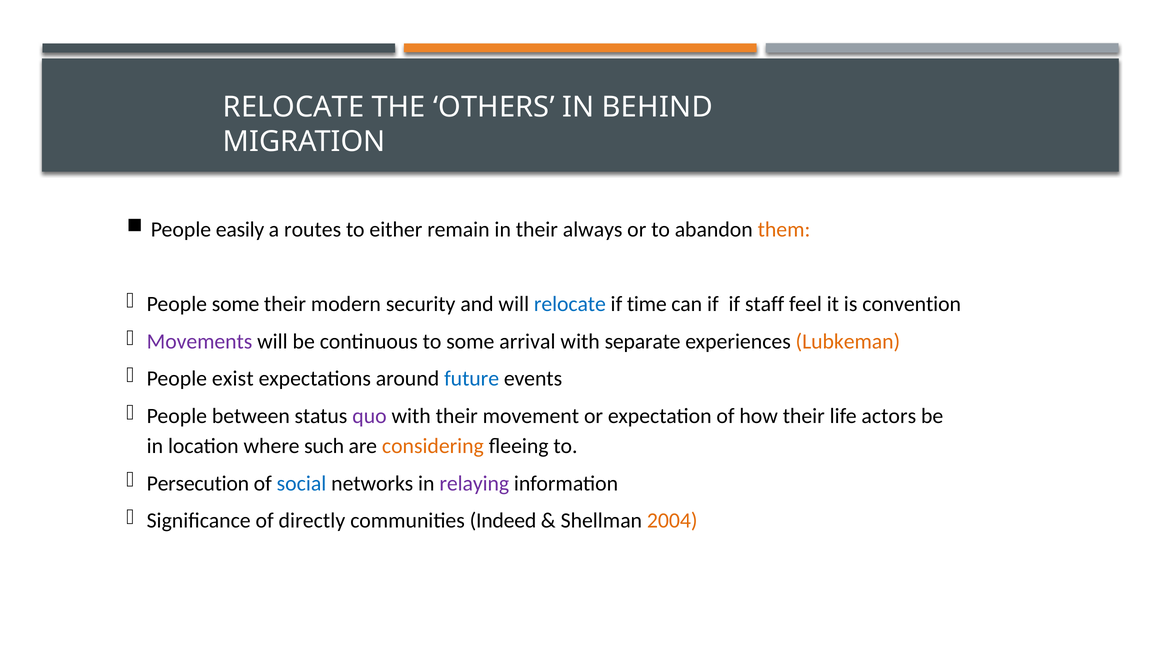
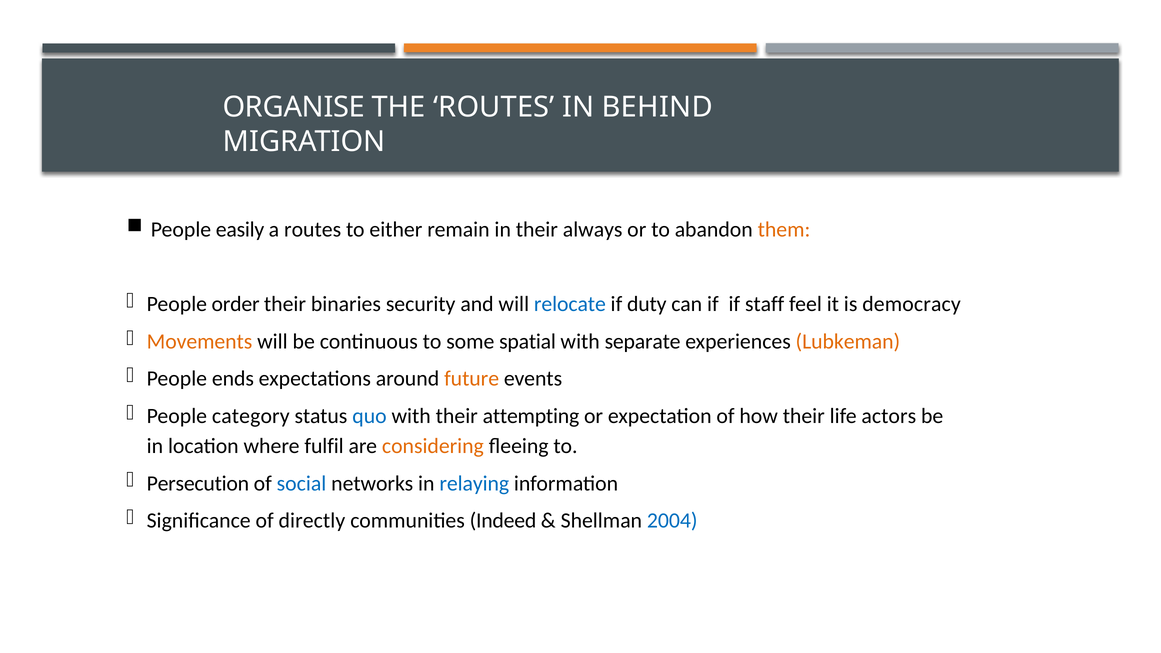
RELOCATE at (294, 107): RELOCATE -> ORGANISE
THE OTHERS: OTHERS -> ROUTES
People some: some -> order
modern: modern -> binaries
time: time -> duty
convention: convention -> democracy
Movements colour: purple -> orange
arrival: arrival -> spatial
exist: exist -> ends
future colour: blue -> orange
between: between -> category
quo colour: purple -> blue
movement: movement -> attempting
such: such -> fulfil
relaying colour: purple -> blue
2004 colour: orange -> blue
